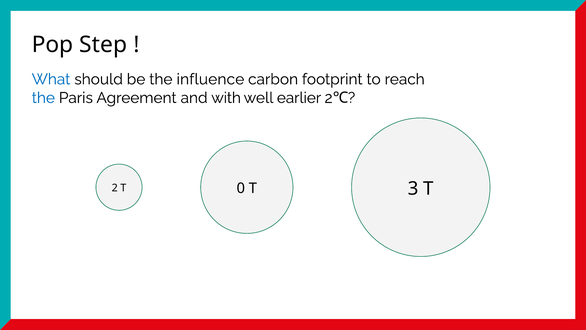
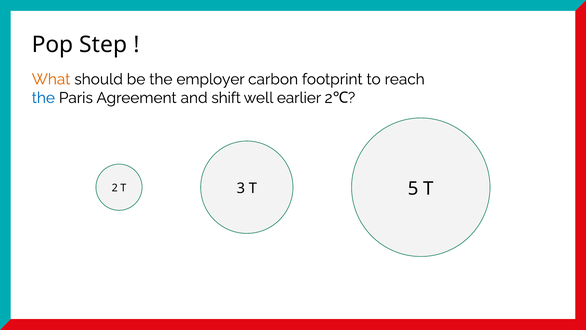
What colour: blue -> orange
influence: influence -> employer
with: with -> shift
0: 0 -> 3
3: 3 -> 5
